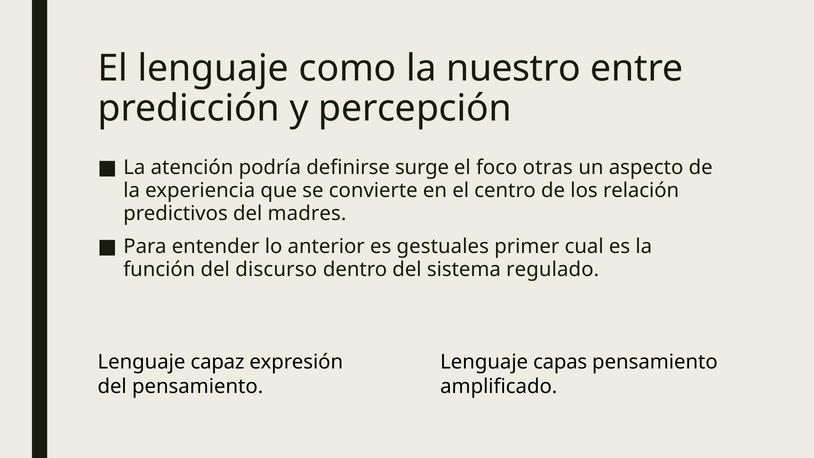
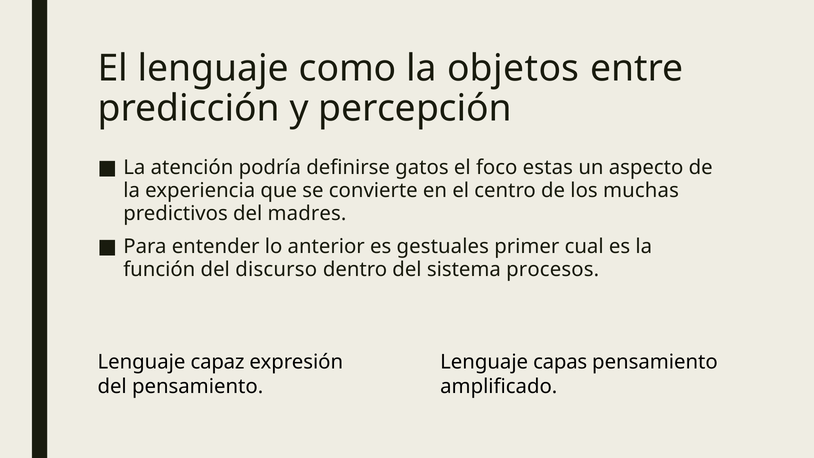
nuestro: nuestro -> objetos
surge: surge -> gatos
otras: otras -> estas
relación: relación -> muchas
regulado: regulado -> procesos
